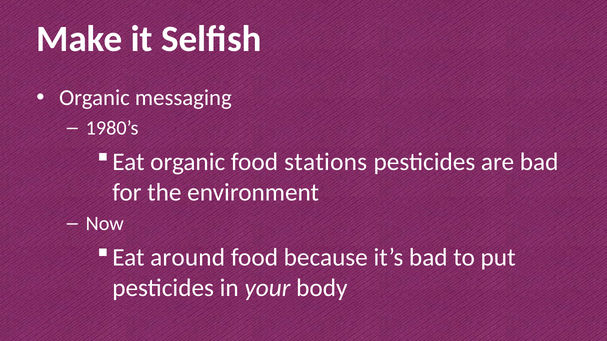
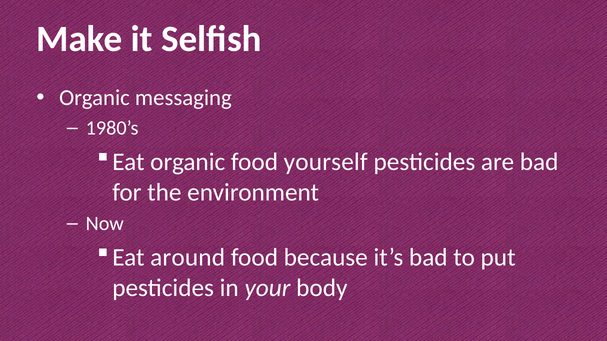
stations: stations -> yourself
